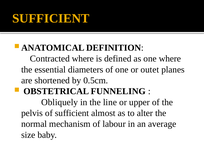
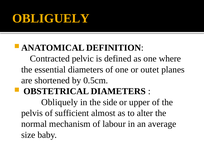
SUFFICIENT at (51, 18): SUFFICIENT -> OBLIGUELY
Contracted where: where -> pelvic
OBSTETRICAL FUNNELING: FUNNELING -> DIAMETERS
line: line -> side
